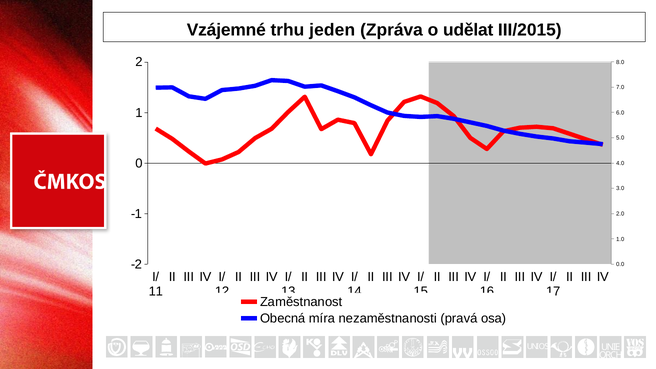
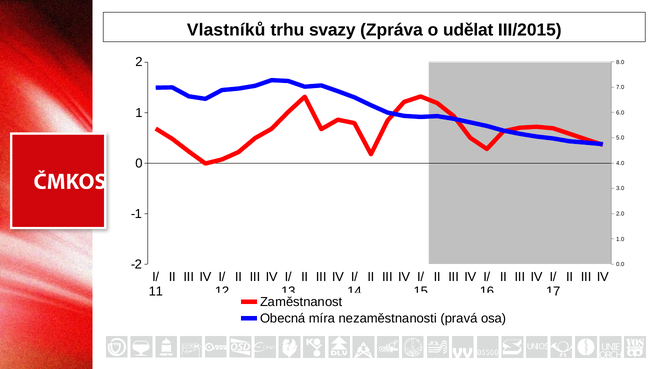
Vzájemné: Vzájemné -> Vlastníků
jeden: jeden -> svazy
